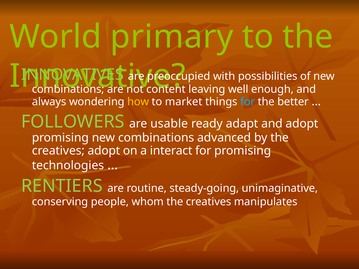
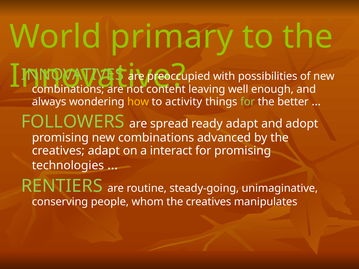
market: market -> activity
for at (248, 102) colour: light blue -> light green
usable: usable -> spread
creatives adopt: adopt -> adapt
